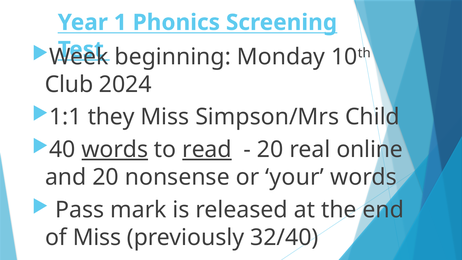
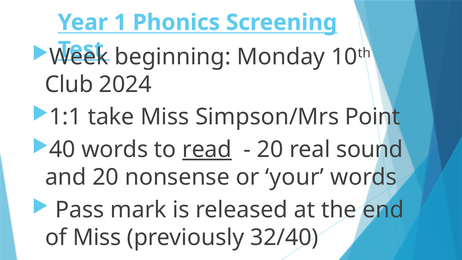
they: they -> take
Child: Child -> Point
words at (115, 150) underline: present -> none
online: online -> sound
